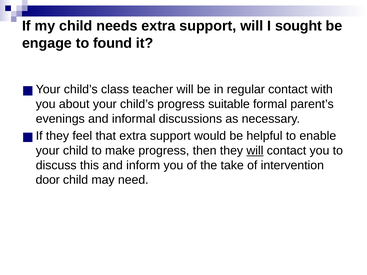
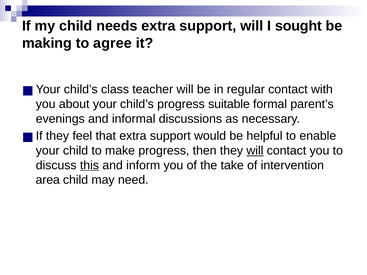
engage: engage -> making
found: found -> agree
this underline: none -> present
door: door -> area
